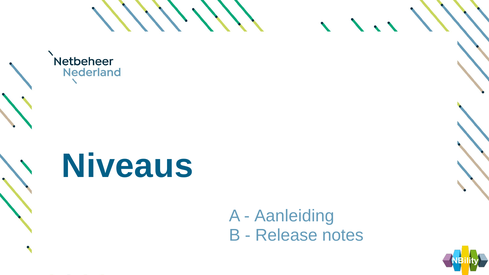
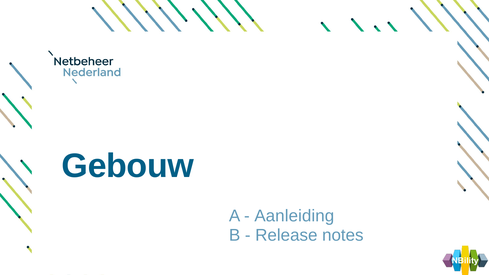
Niveaus: Niveaus -> Gebouw
